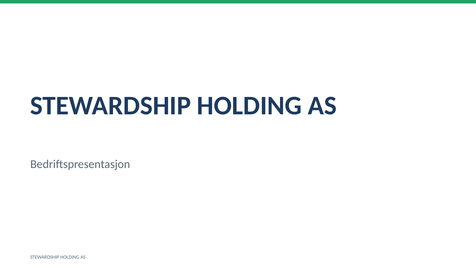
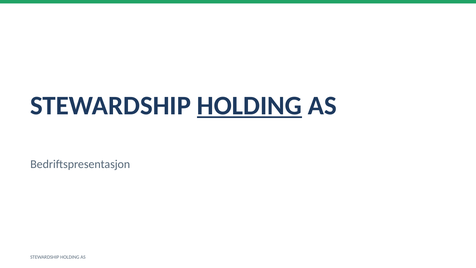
HOLDING at (249, 106) underline: none -> present
